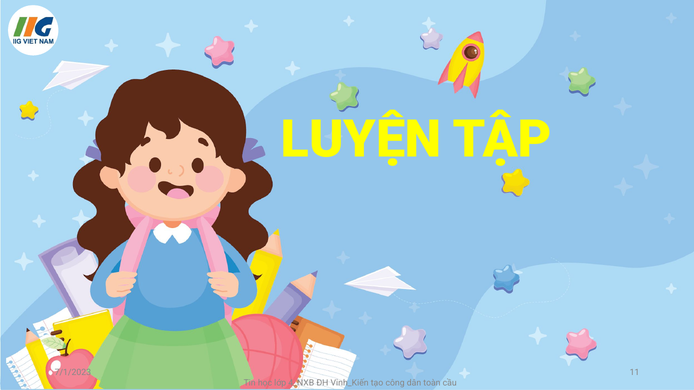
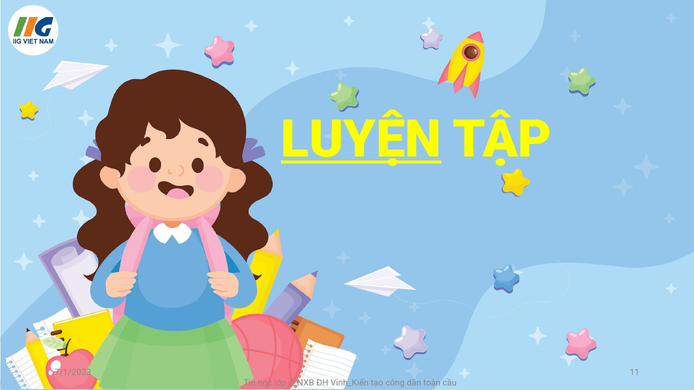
LUYỆN underline: none -> present
